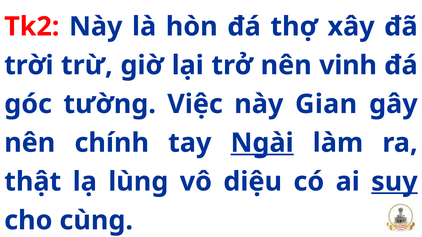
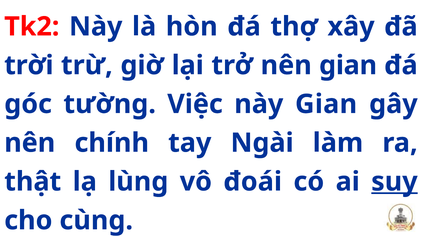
nên vinh: vinh -> gian
Ngài underline: present -> none
diệu: diệu -> đoái
